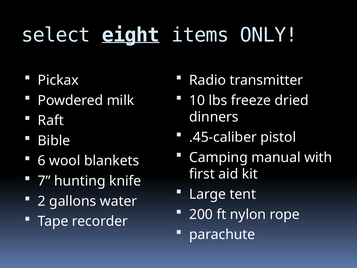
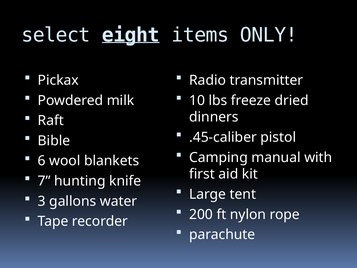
2: 2 -> 3
